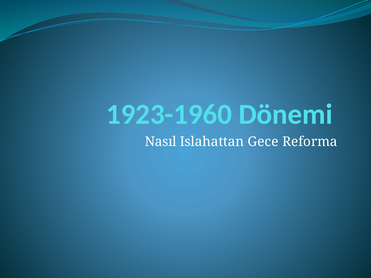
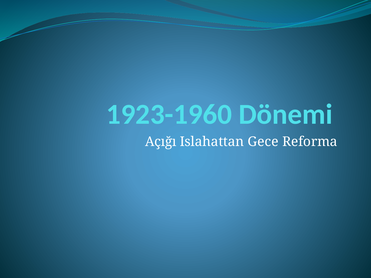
Nasıl: Nasıl -> Açığı
